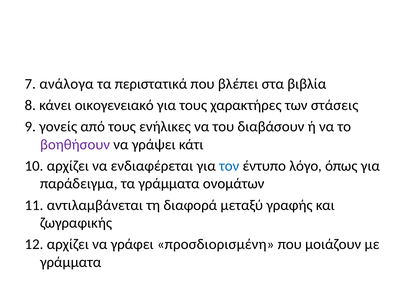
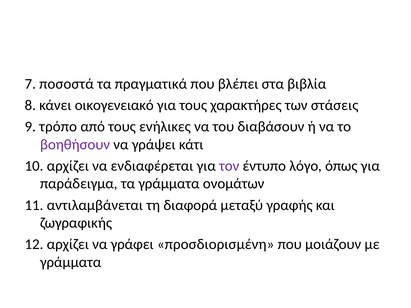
ανάλογα: ανάλογα -> ποσοστά
περιστατικά: περιστατικά -> πραγματικά
γονείς: γονείς -> τρόπο
τον colour: blue -> purple
